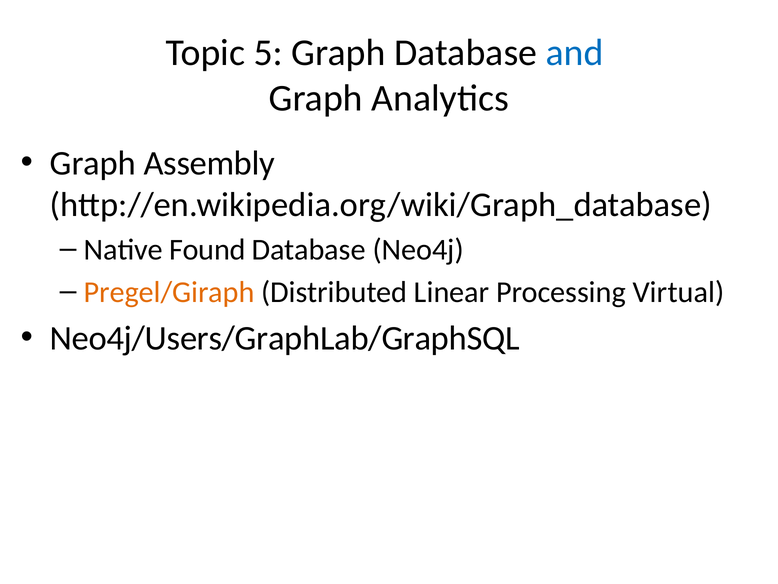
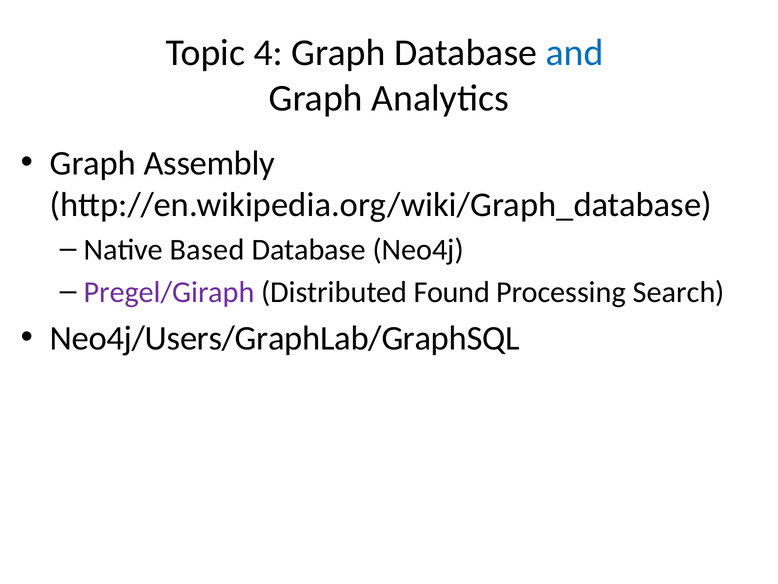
5: 5 -> 4
Found: Found -> Based
Pregel/Giraph colour: orange -> purple
Linear: Linear -> Found
Virtual: Virtual -> Search
